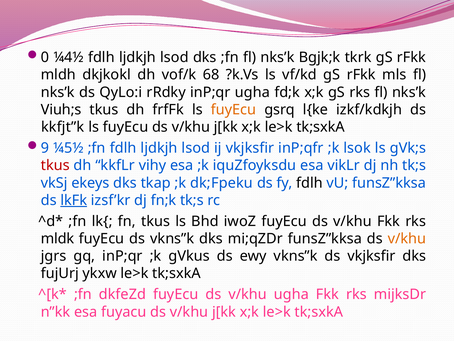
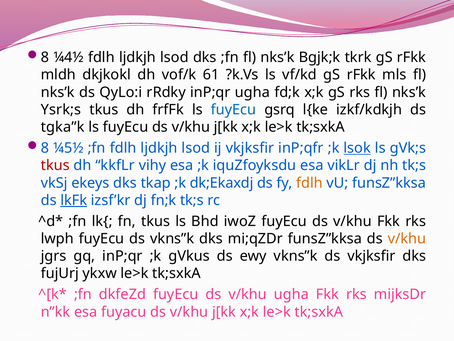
0 at (45, 57): 0 -> 8
68: 68 -> 61
Viuh;s: Viuh;s -> Ysrk;s
fuyEcu at (234, 110) colour: orange -> blue
kkfjt”k: kkfjt”k -> tgka”k
9 at (45, 148): 9 -> 8
lsok underline: none -> present
dk;Fpeku: dk;Fpeku -> dk;Ekaxdj
fdlh at (309, 183) colour: black -> orange
mldk: mldk -> lwph
